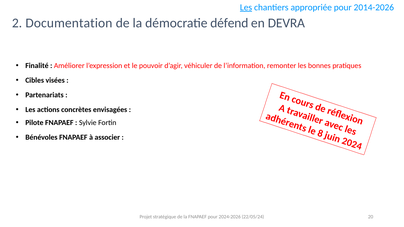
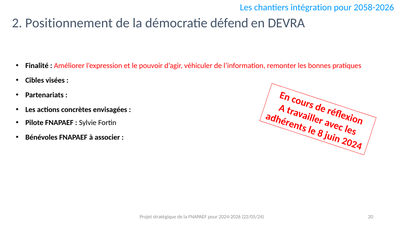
Les at (246, 7) underline: present -> none
appropriée: appropriée -> intégration
2014-2026: 2014-2026 -> 2058-2026
Documentation: Documentation -> Positionnement
